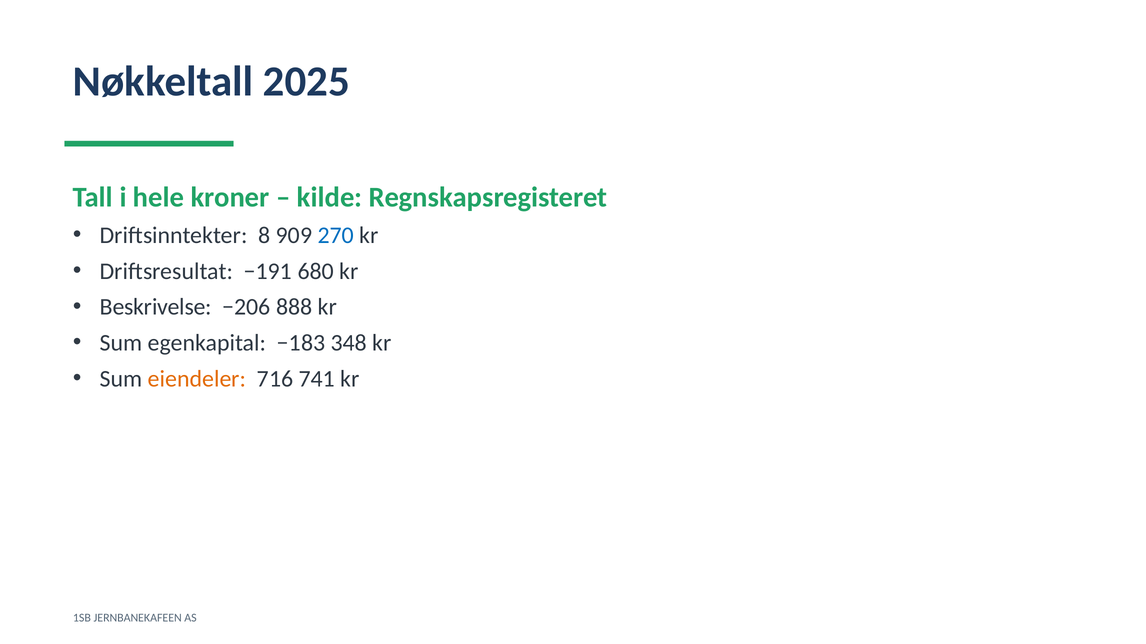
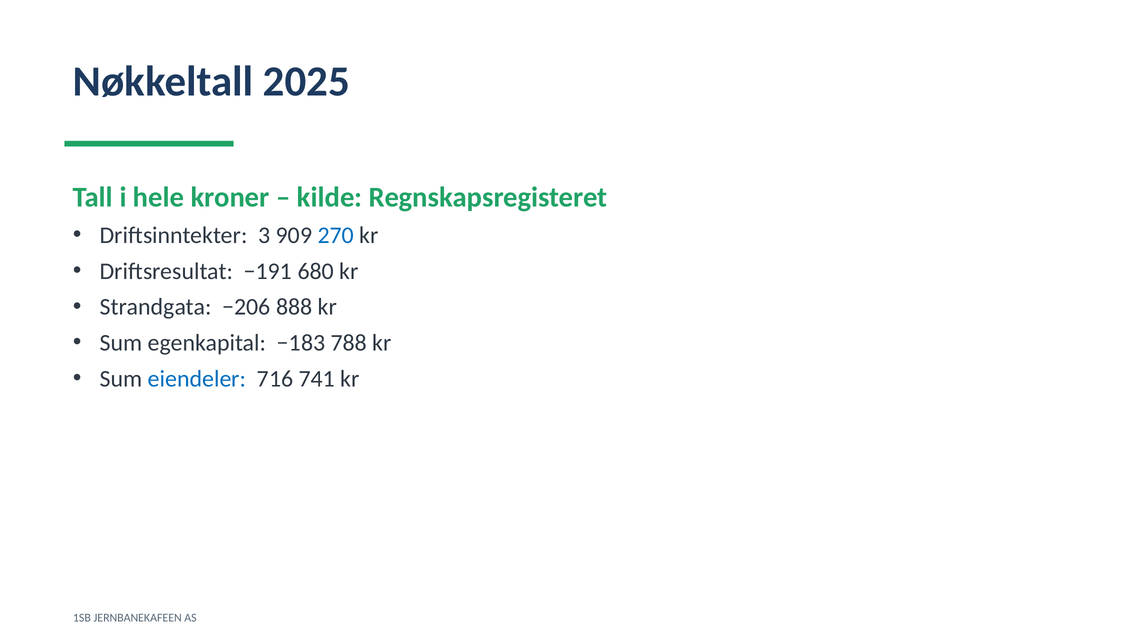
8: 8 -> 3
Beskrivelse: Beskrivelse -> Strandgata
348: 348 -> 788
eiendeler colour: orange -> blue
